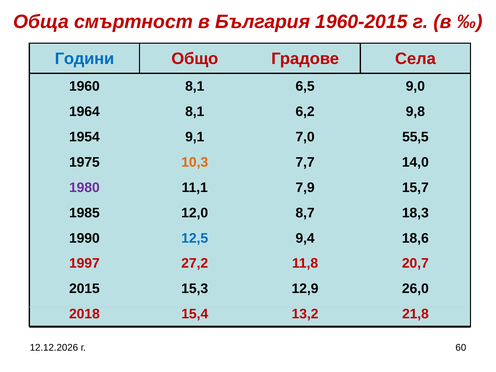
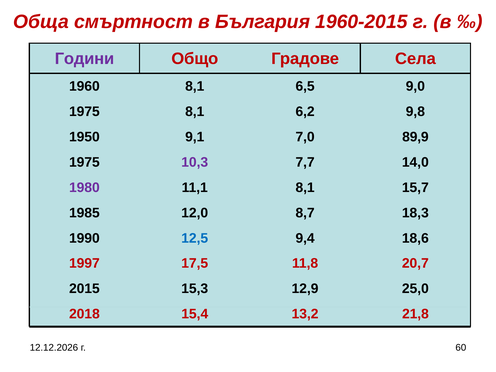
Години colour: blue -> purple
1964 at (84, 112): 1964 -> 1975
1954: 1954 -> 1950
55,5: 55,5 -> 89,9
10,3 colour: orange -> purple
11,1 7,9: 7,9 -> 8,1
27,2: 27,2 -> 17,5
26,0: 26,0 -> 25,0
